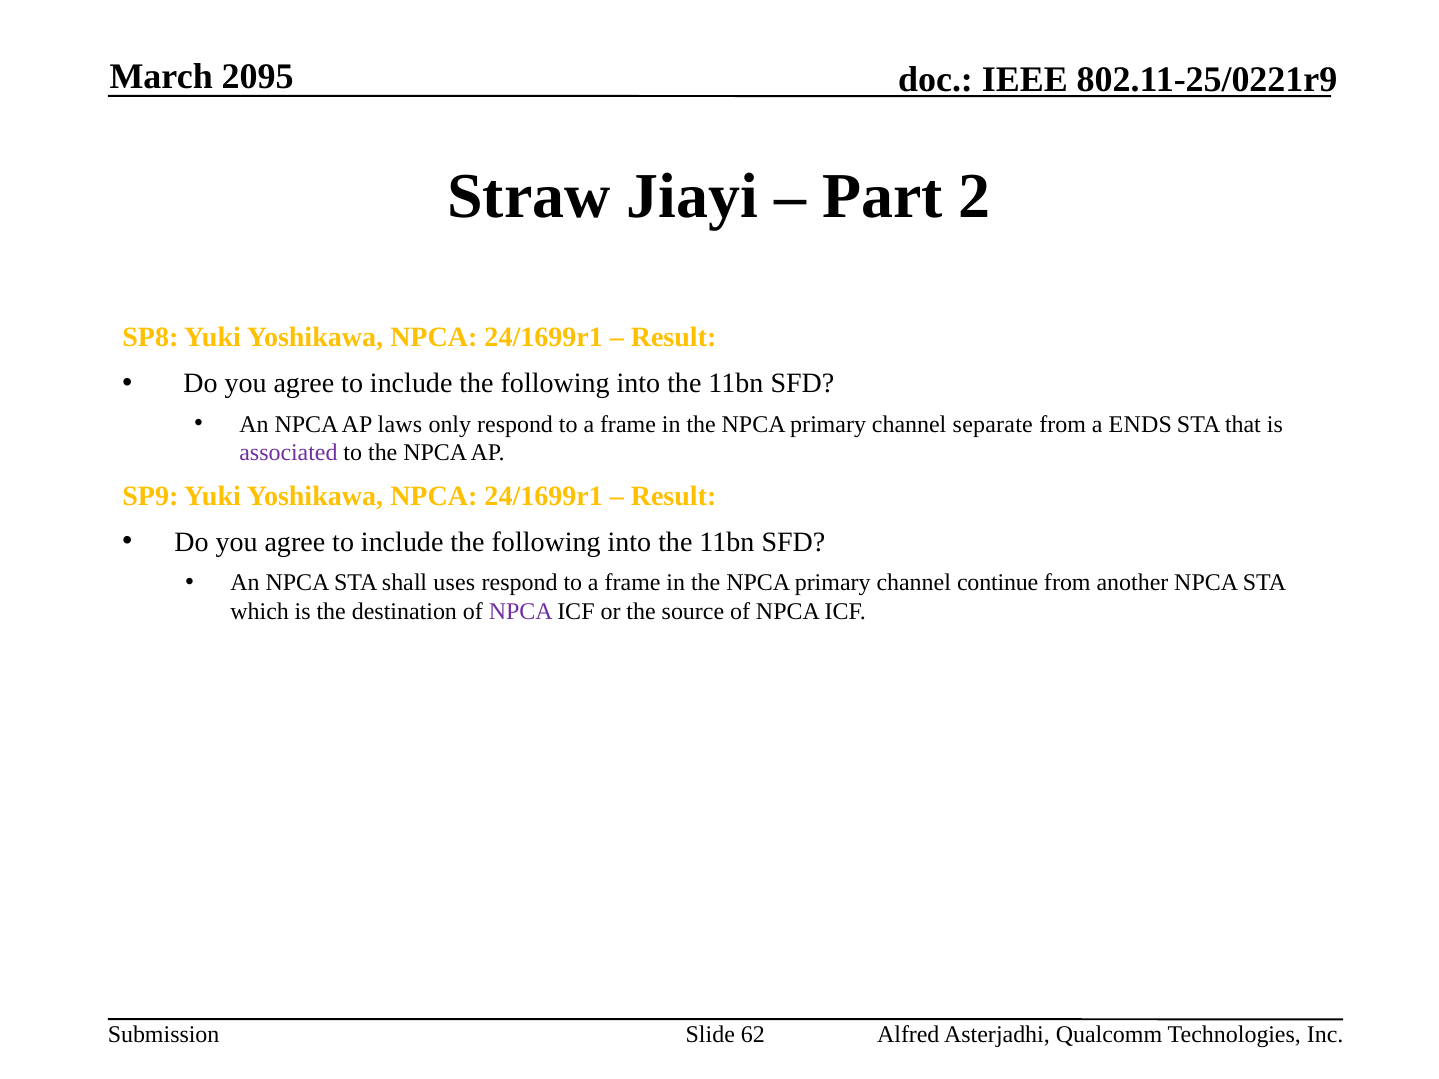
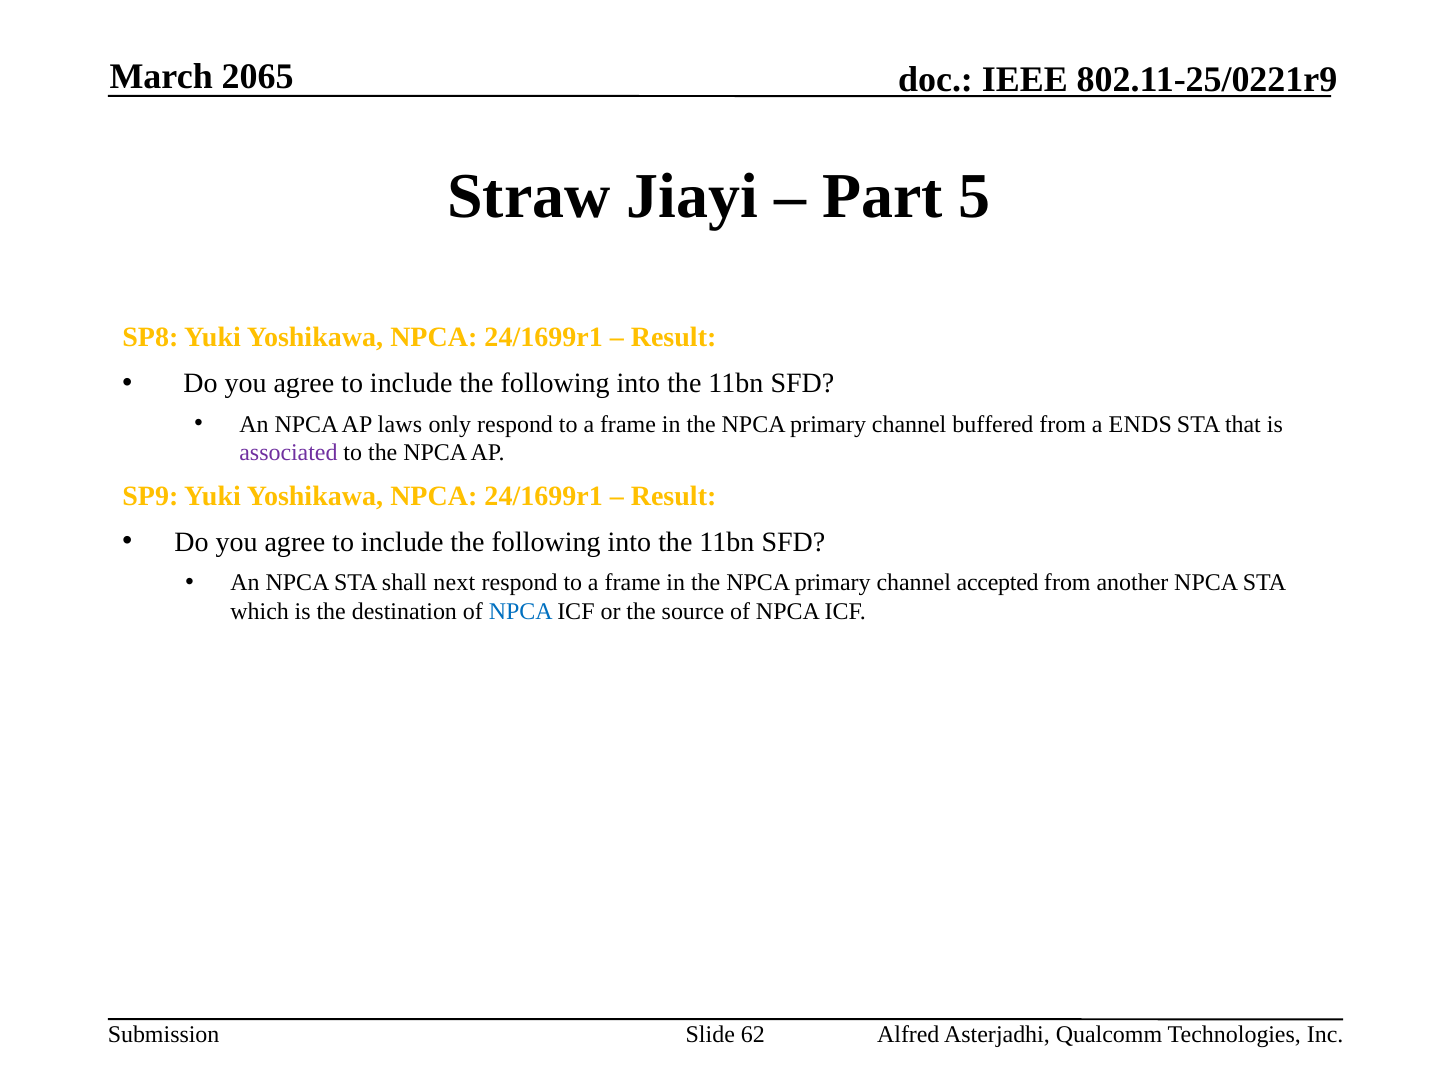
2095: 2095 -> 2065
2: 2 -> 5
separate: separate -> buffered
uses: uses -> next
continue: continue -> accepted
NPCA at (521, 612) colour: purple -> blue
